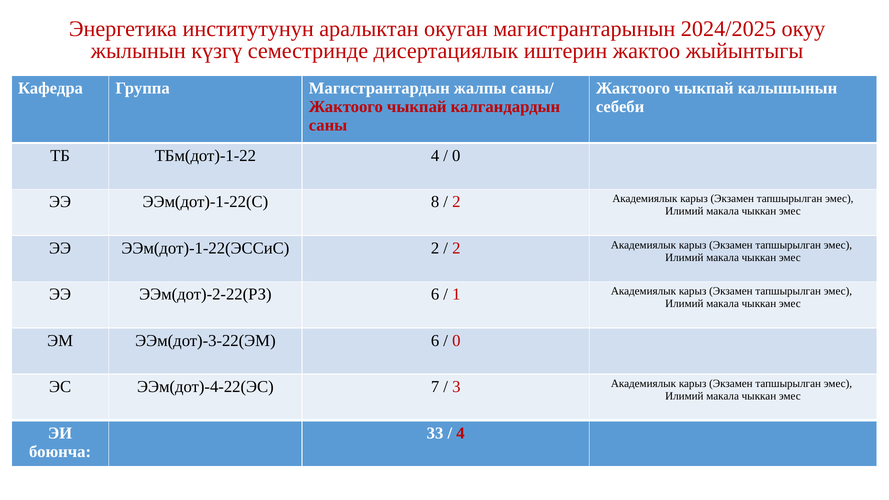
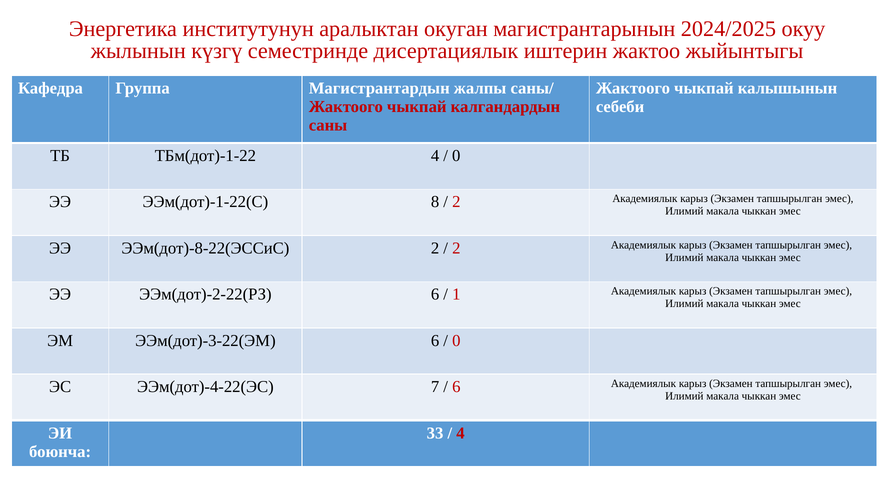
ЭЭм(дот)-1-22(ЭССиС: ЭЭм(дот)-1-22(ЭССиС -> ЭЭм(дот)-8-22(ЭССиС
3 at (456, 387): 3 -> 6
